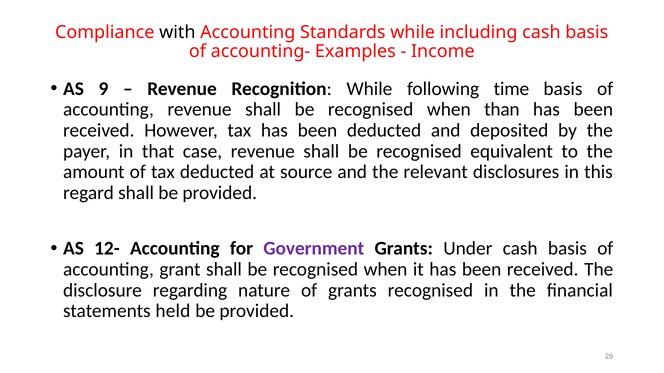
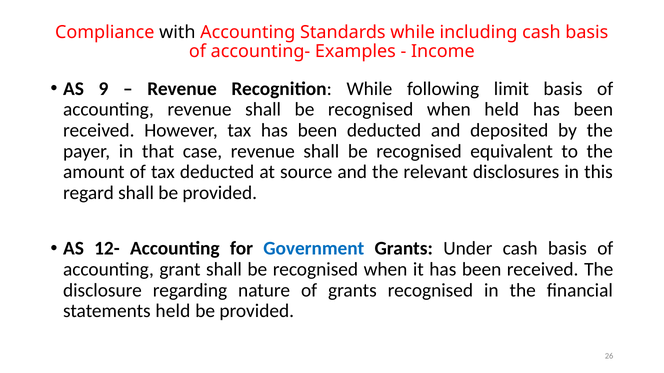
time: time -> limit
when than: than -> held
Government colour: purple -> blue
